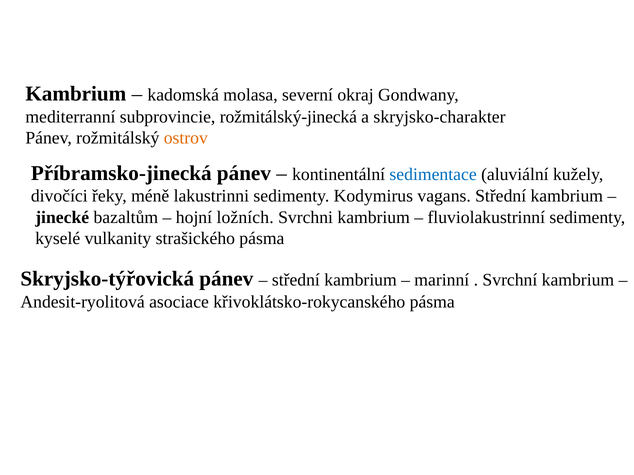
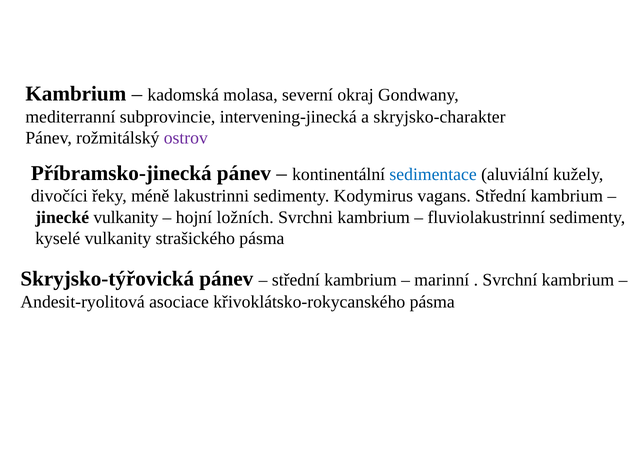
rožmitálský-jinecká: rožmitálský-jinecká -> intervening-jinecká
ostrov colour: orange -> purple
jinecké bazaltům: bazaltům -> vulkanity
